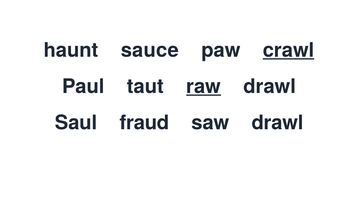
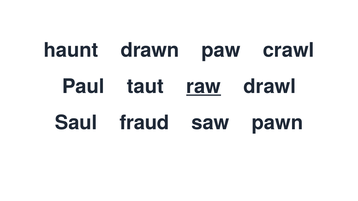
sauce: sauce -> drawn
crawl underline: present -> none
saw drawl: drawl -> pawn
